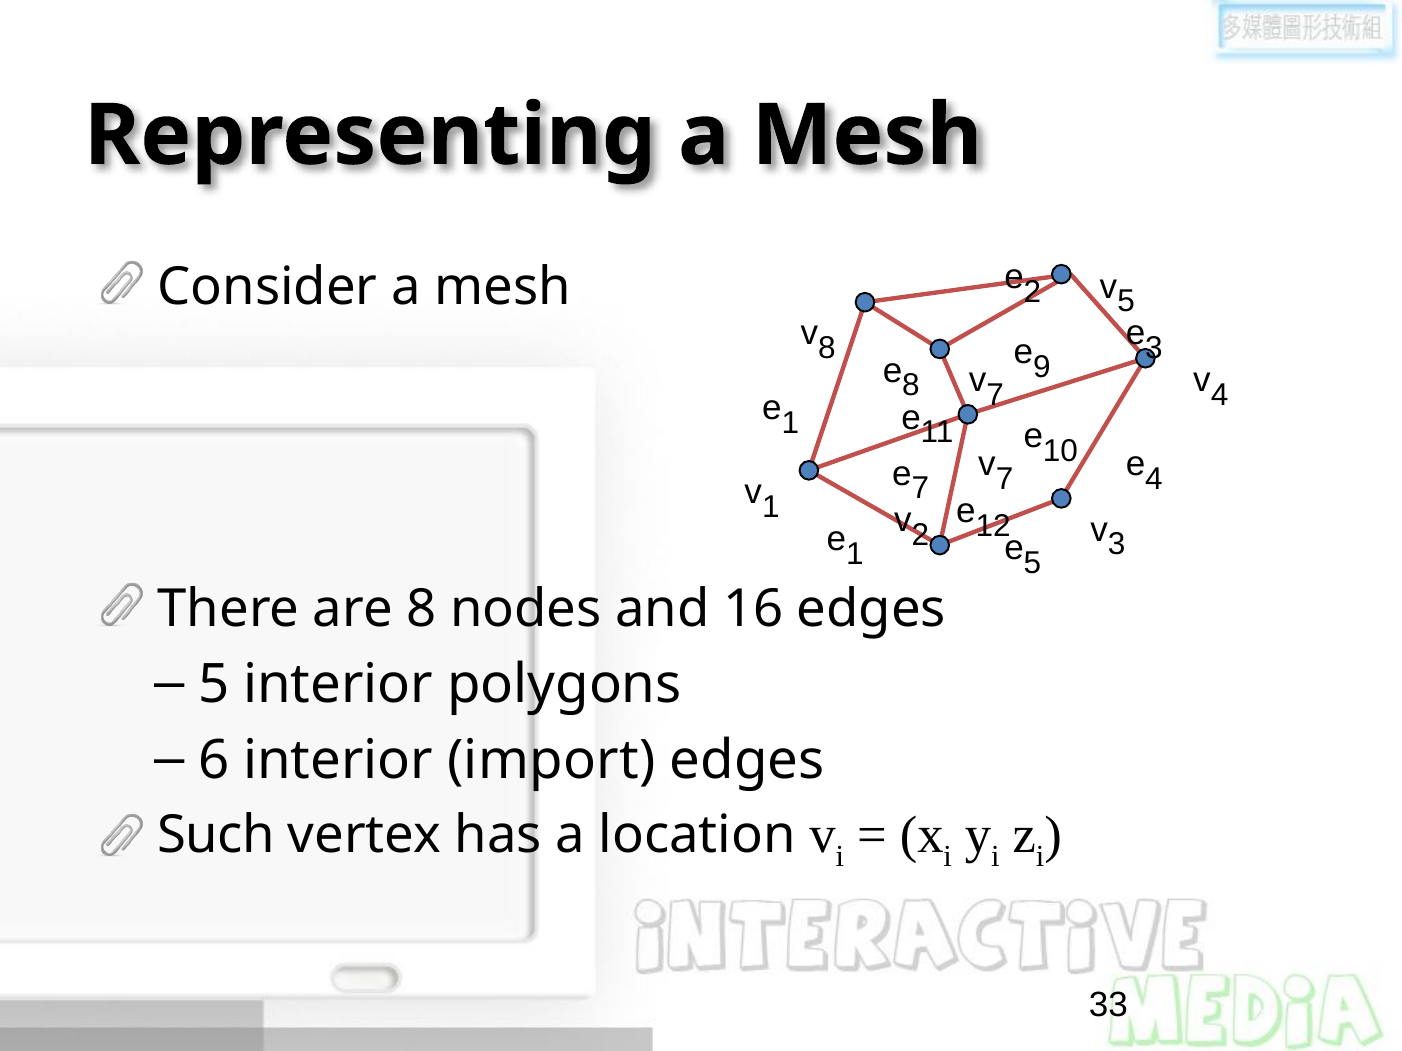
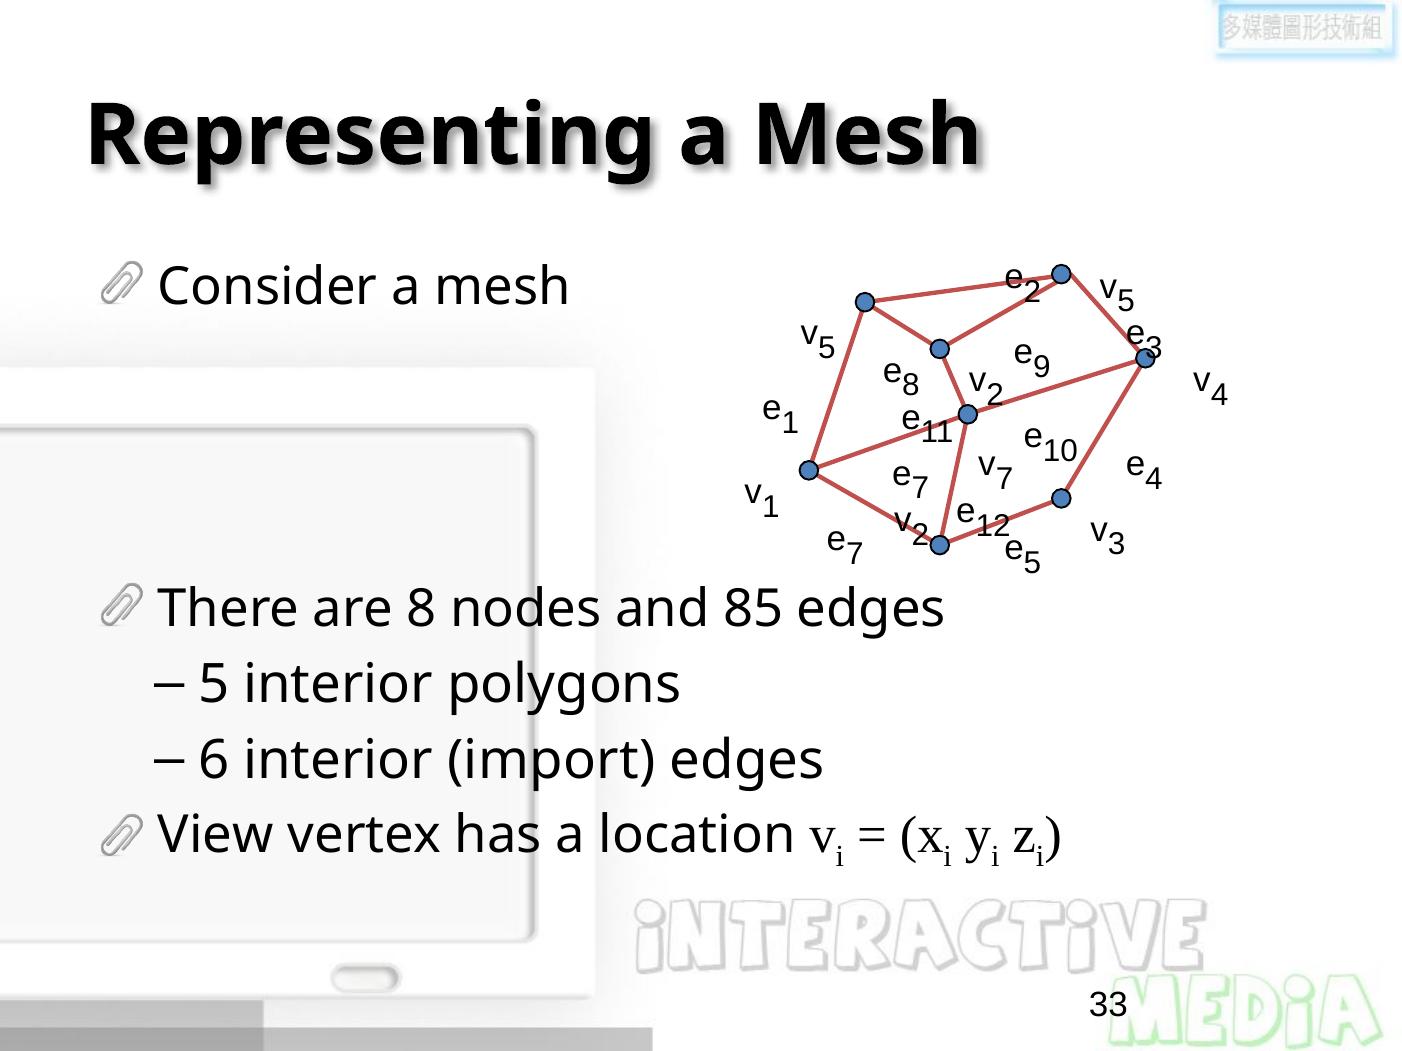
8 at (827, 348): 8 -> 5
7 at (995, 395): 7 -> 2
1 at (855, 554): 1 -> 7
16: 16 -> 85
Such: Such -> View
